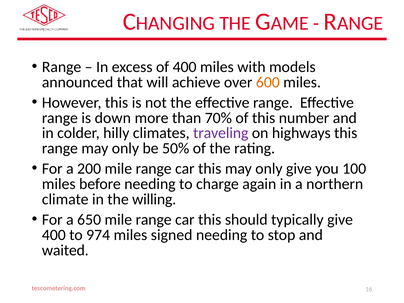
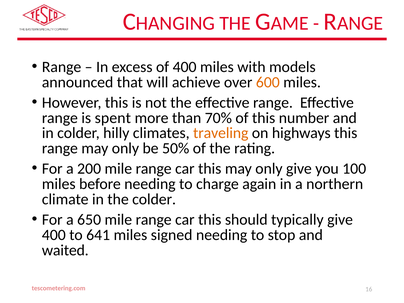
down: down -> spent
traveling colour: purple -> orange
the willing: willing -> colder
974: 974 -> 641
